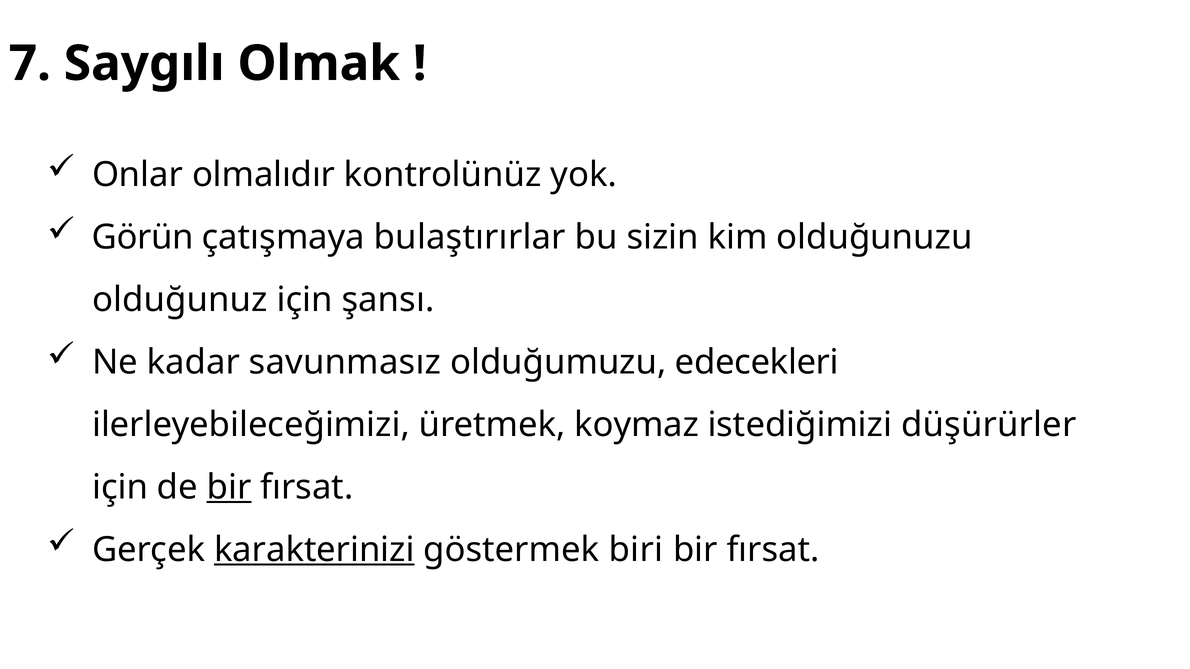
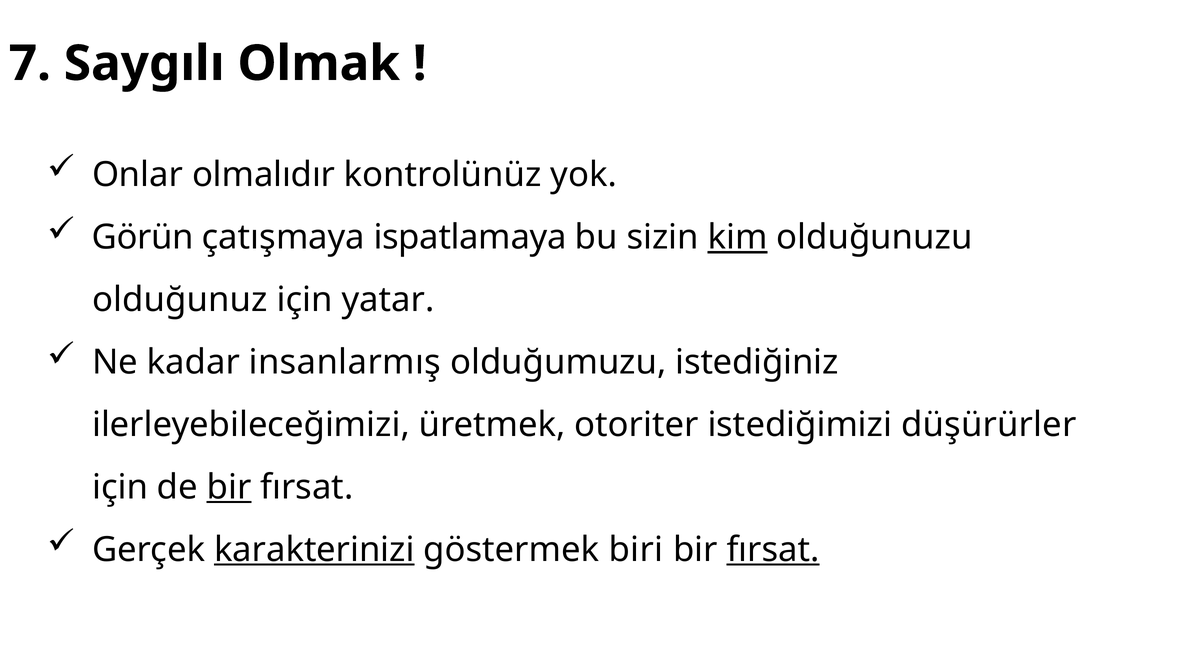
bulaştırırlar: bulaştırırlar -> ispatlamaya
kim underline: none -> present
şansı: şansı -> yatar
savunmasız: savunmasız -> insanlarmış
edecekleri: edecekleri -> istediğiniz
koymaz: koymaz -> otoriter
fırsat at (773, 550) underline: none -> present
